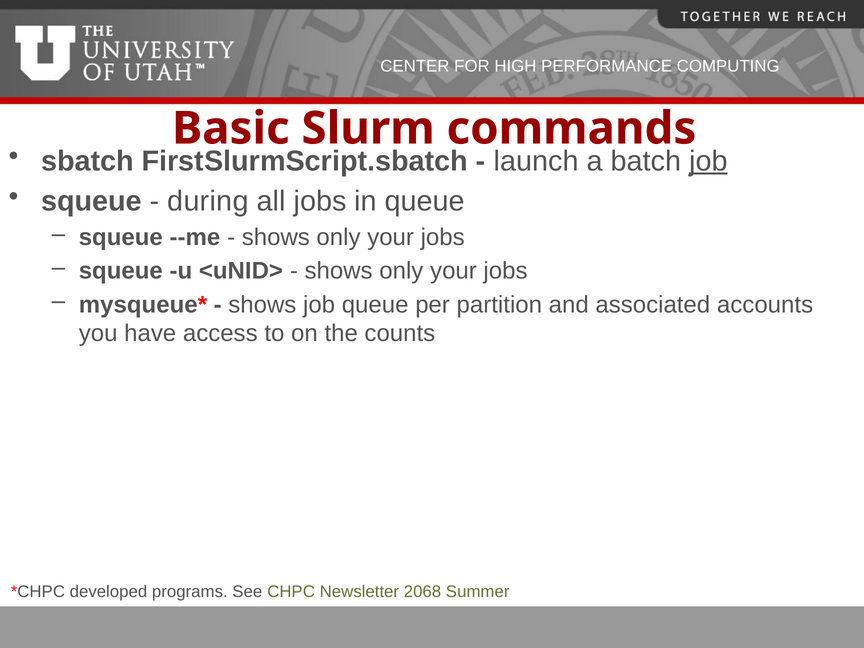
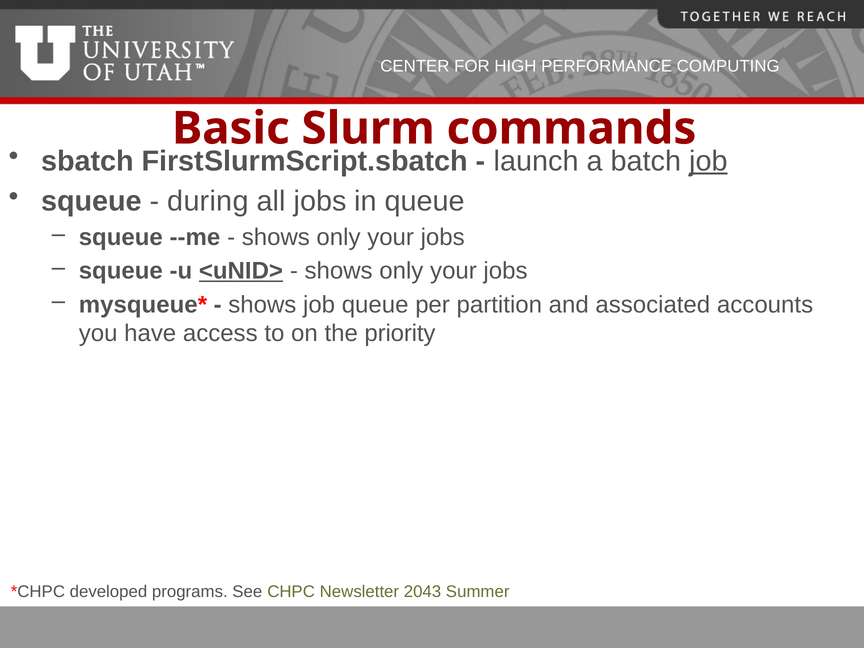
<uNID> underline: none -> present
counts: counts -> priority
2068: 2068 -> 2043
